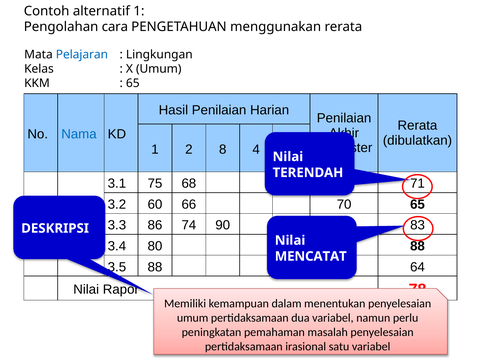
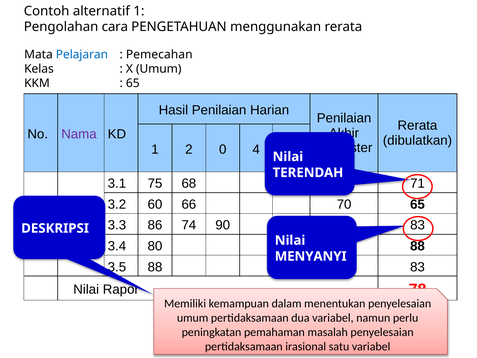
Lingkungan: Lingkungan -> Pemecahan
Nama colour: blue -> purple
8: 8 -> 0
MENCATAT: MENCATAT -> MENYANYI
64 at (418, 267): 64 -> 83
